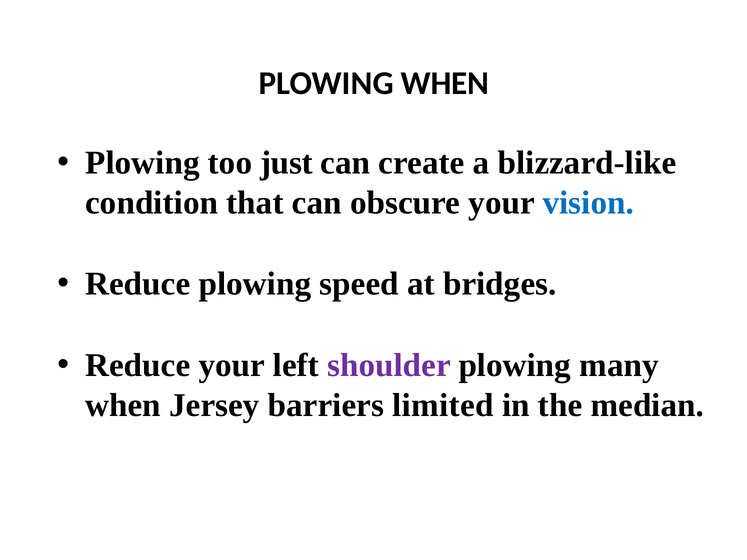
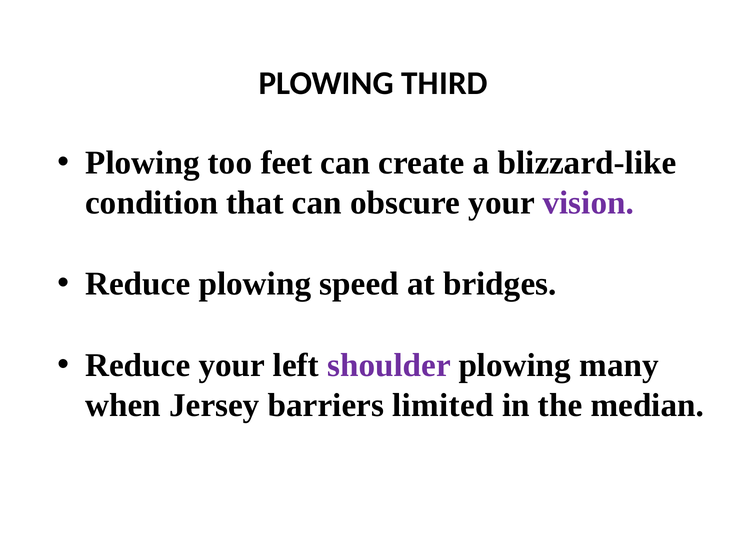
PLOWING WHEN: WHEN -> THIRD
just: just -> feet
vision colour: blue -> purple
